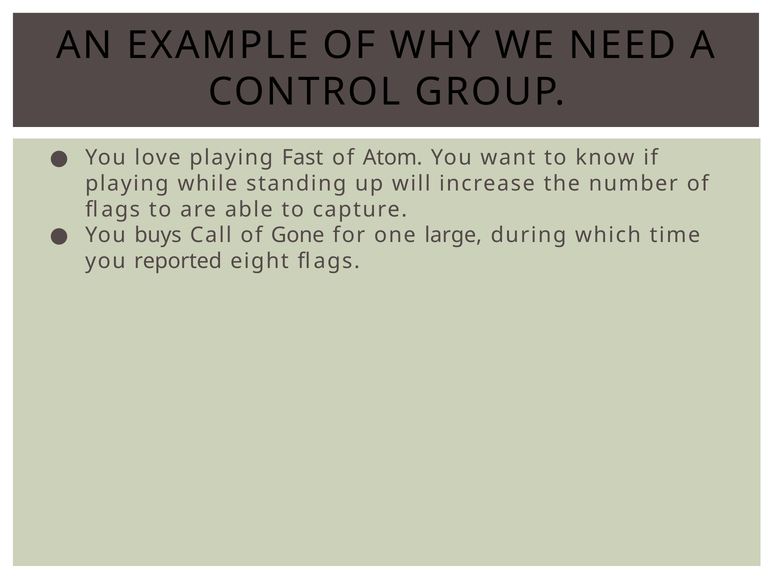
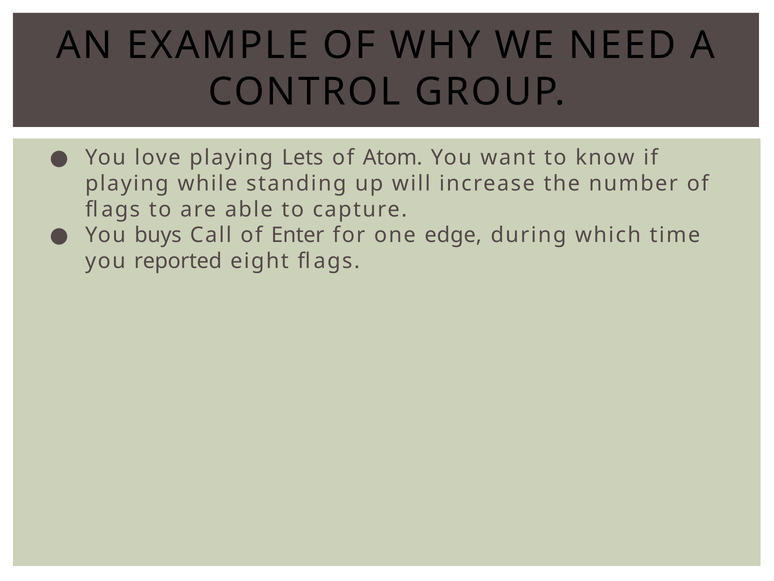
Fast: Fast -> Lets
Gone: Gone -> Enter
large: large -> edge
